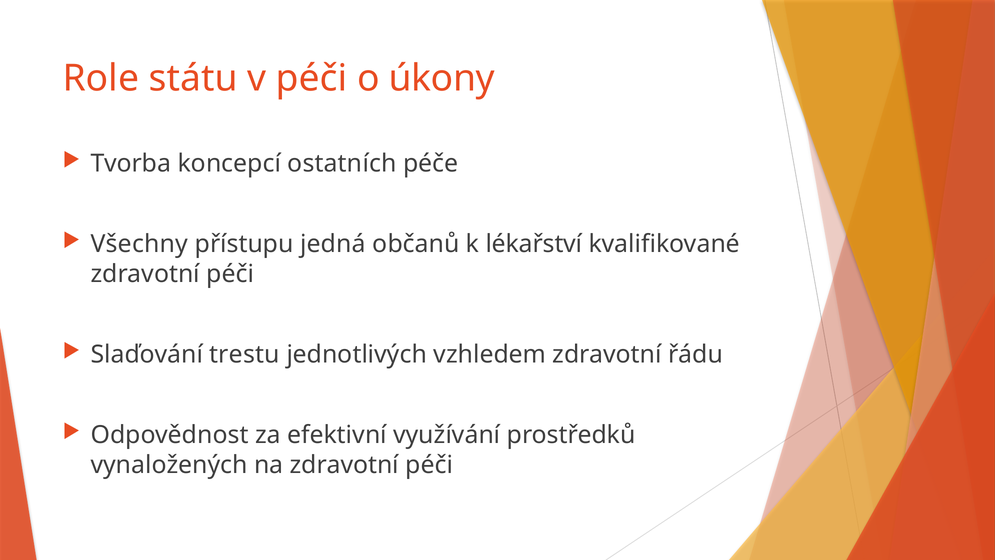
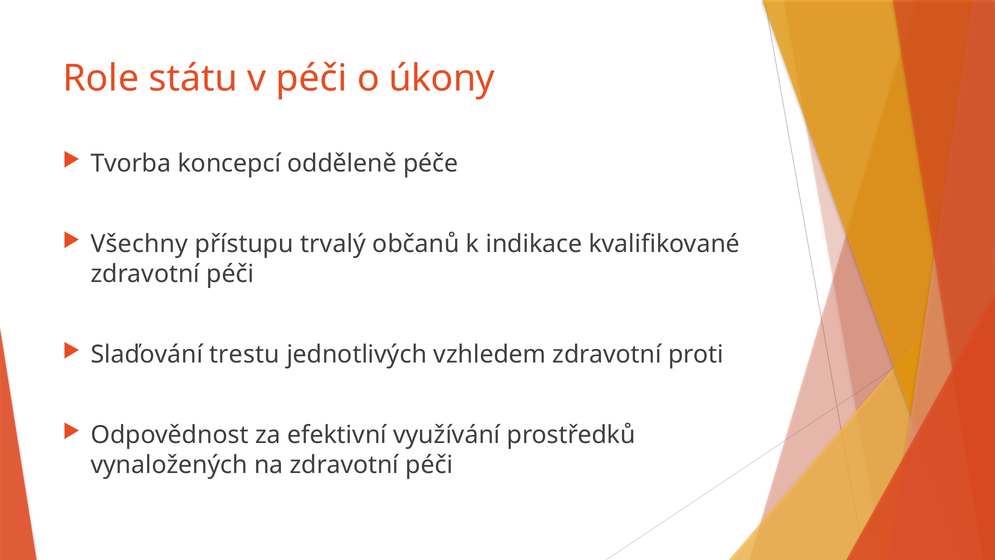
ostatních: ostatních -> odděleně
jedná: jedná -> trvalý
lékařství: lékařství -> indikace
řádu: řádu -> proti
